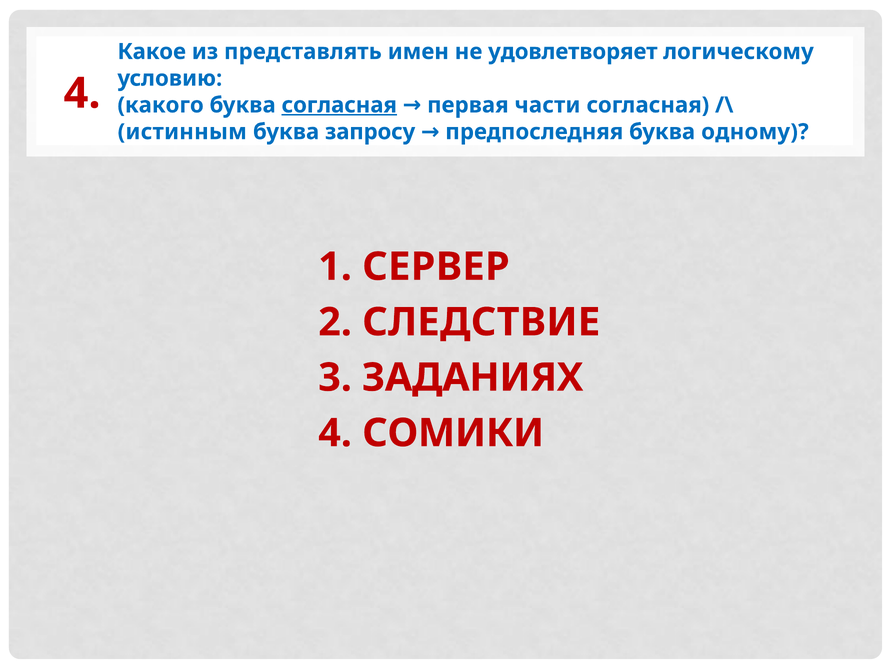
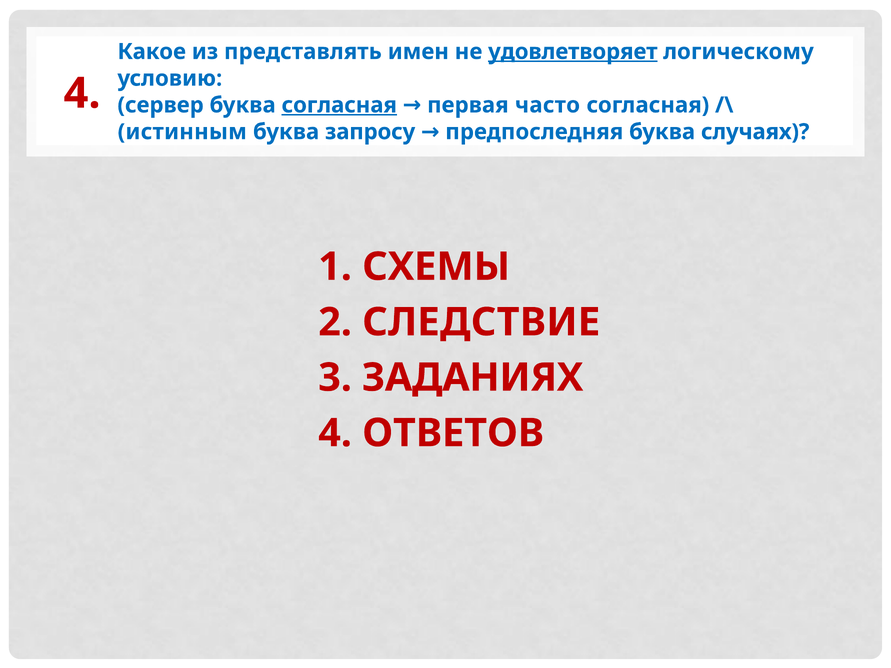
удовлетворяет underline: none -> present
какого: какого -> сервер
части: части -> часто
одному: одному -> случаях
СЕРВЕР: СЕРВЕР -> СХЕМЫ
СОМИКИ: СОМИКИ -> ОТВЕТОВ
